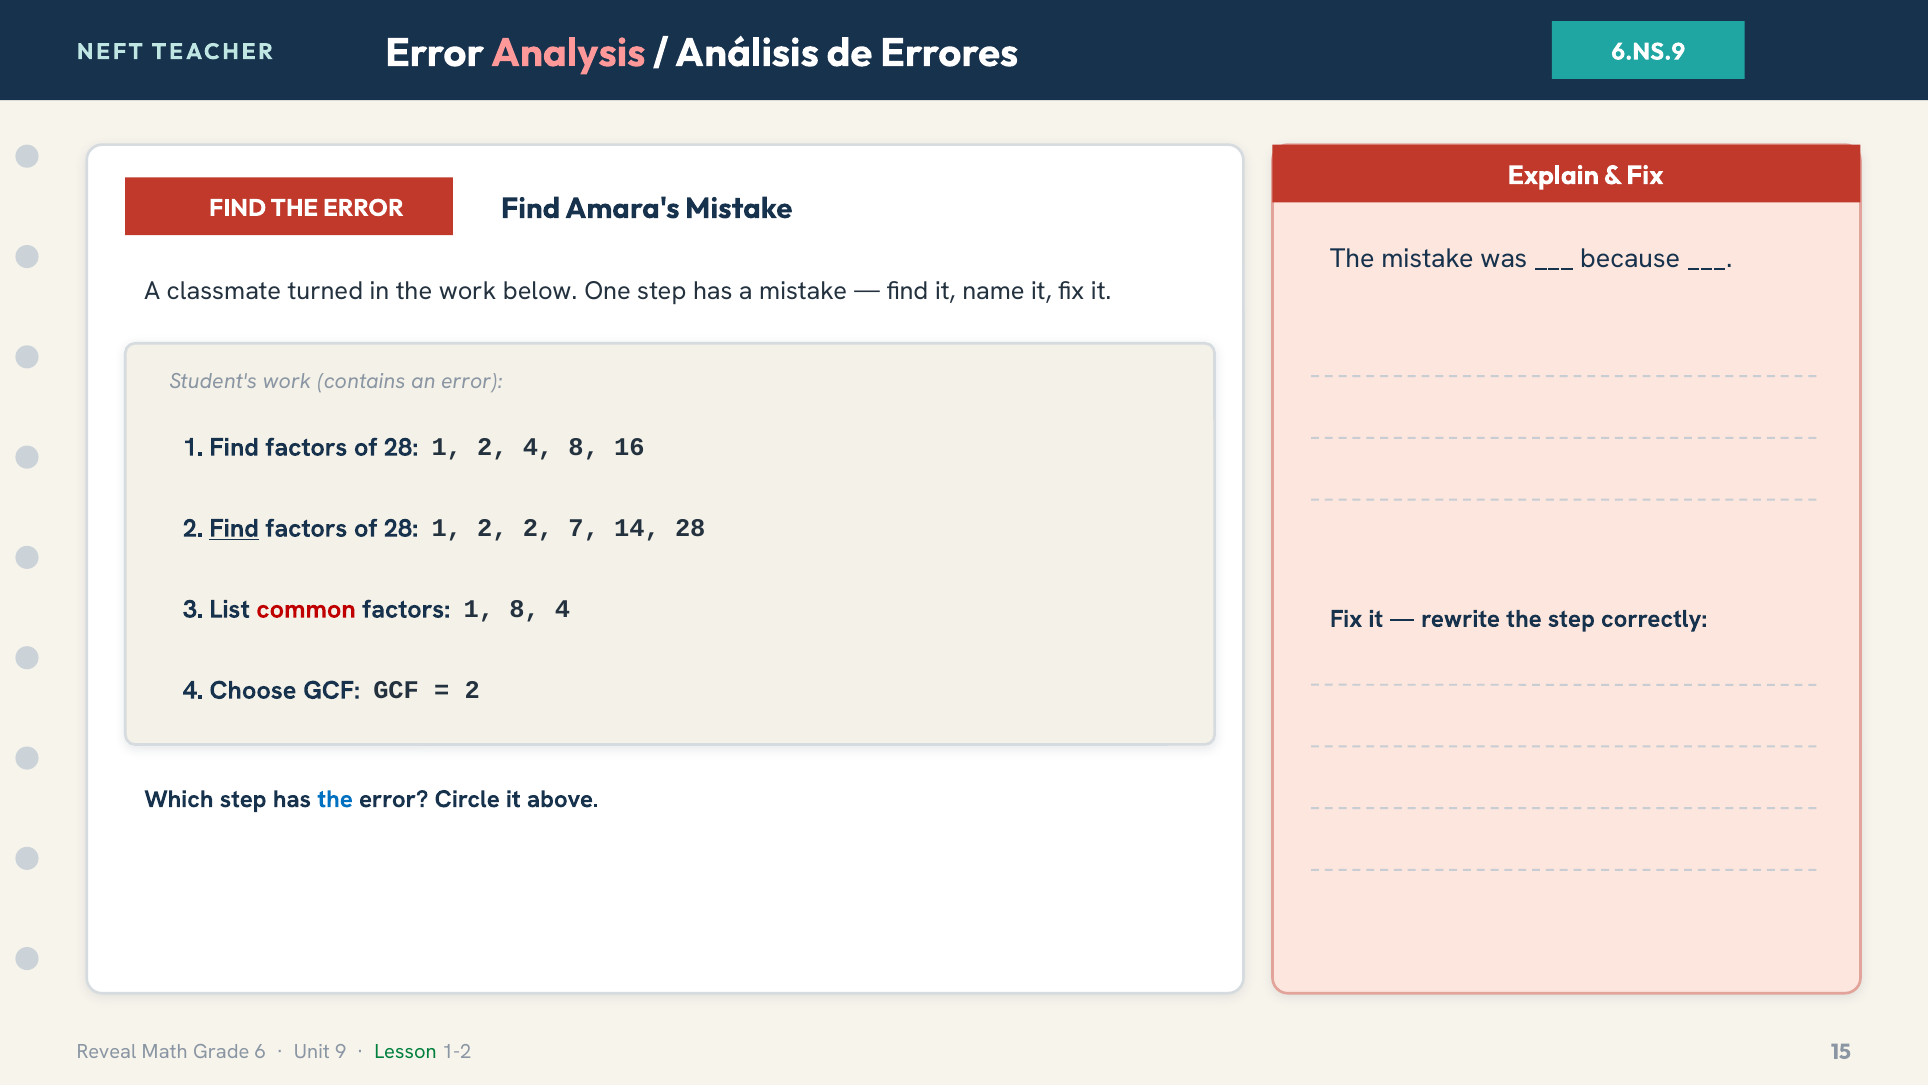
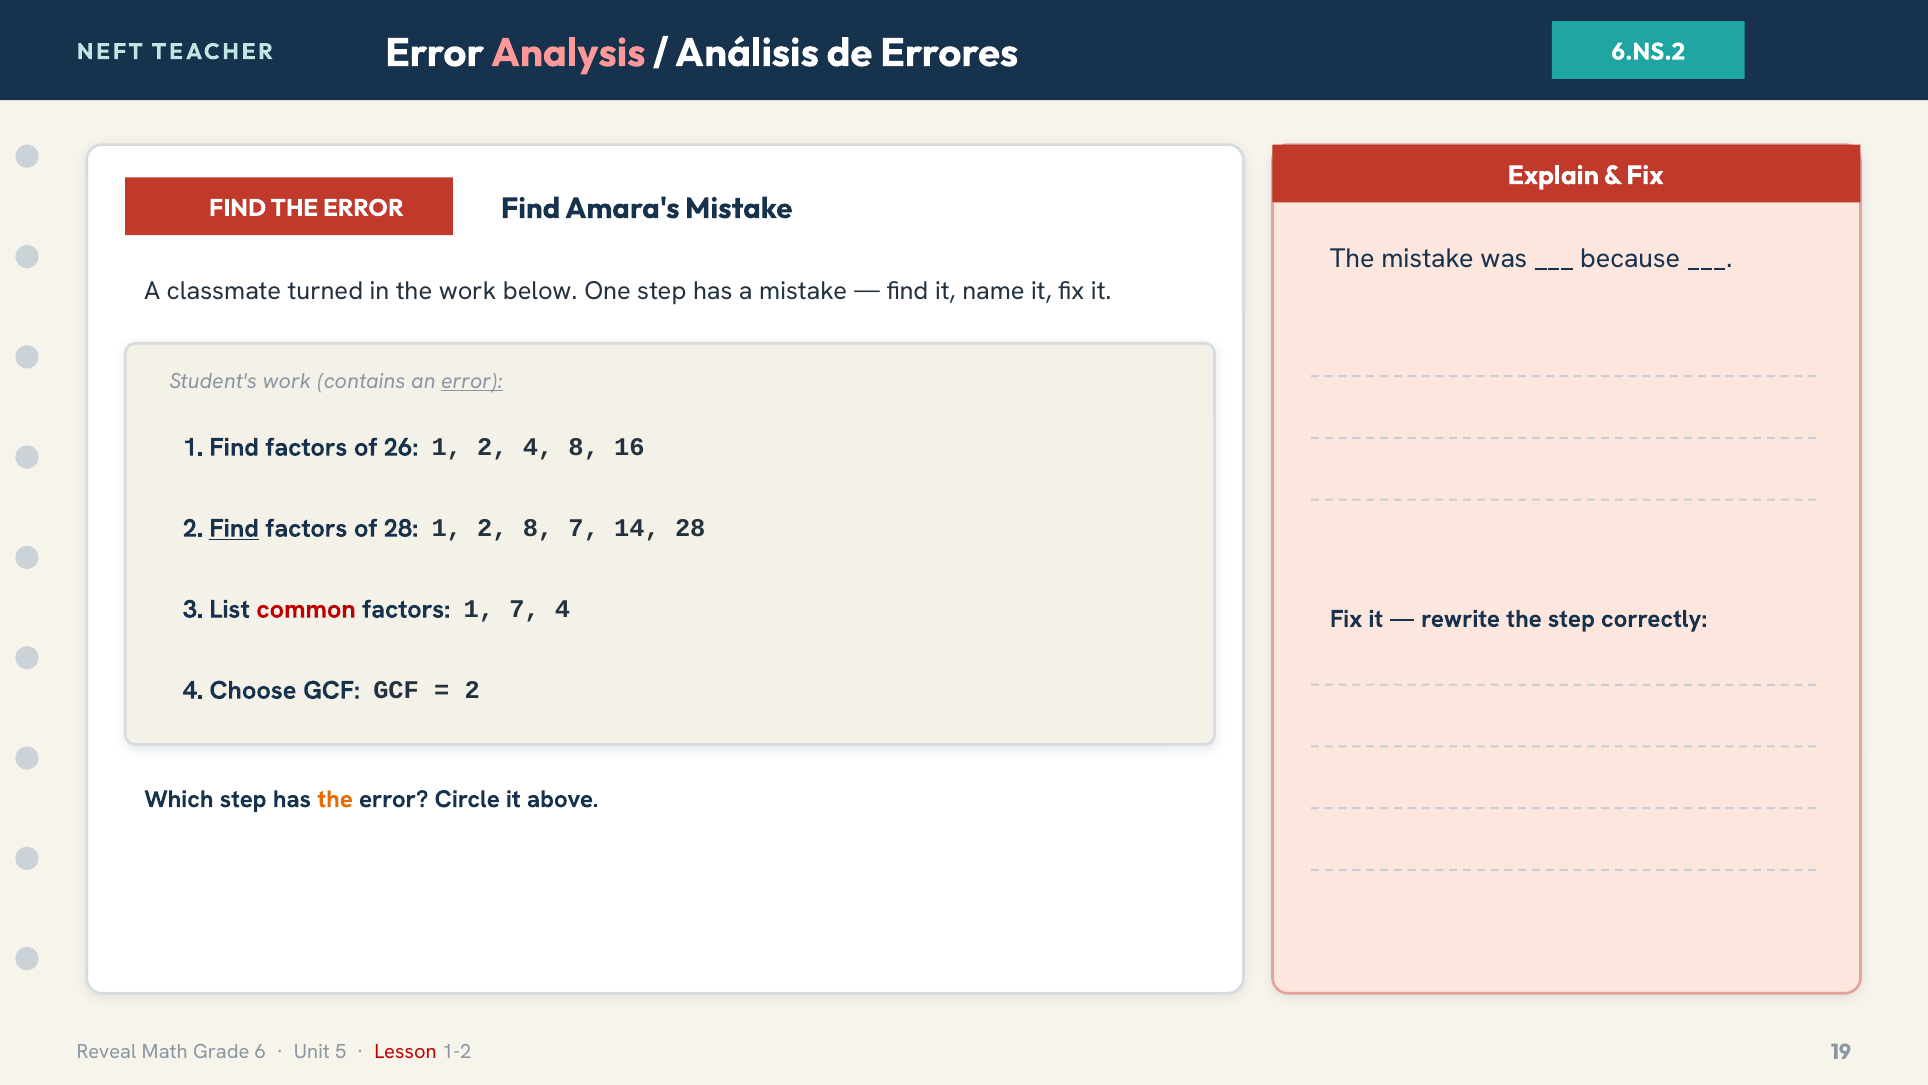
6.NS.9: 6.NS.9 -> 6.NS.2
error at (472, 381) underline: none -> present
28 at (401, 447): 28 -> 26
2 2: 2 -> 8
1 8: 8 -> 7
the at (335, 799) colour: blue -> orange
9: 9 -> 5
Lesson colour: green -> red
15: 15 -> 19
